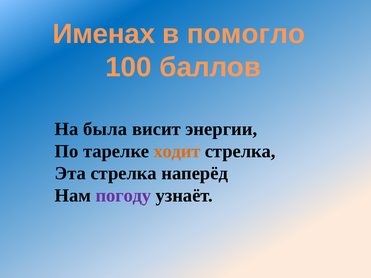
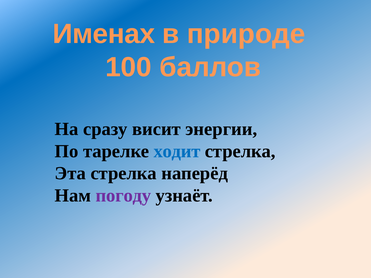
помогло: помогло -> природе
была: была -> сразу
ходит colour: orange -> blue
